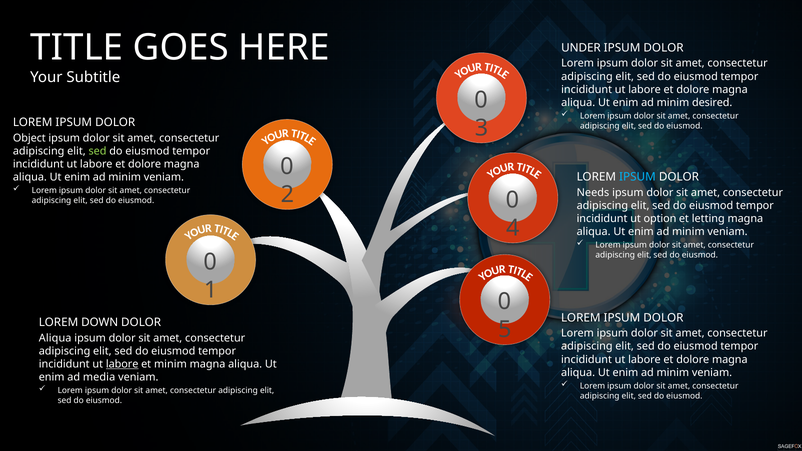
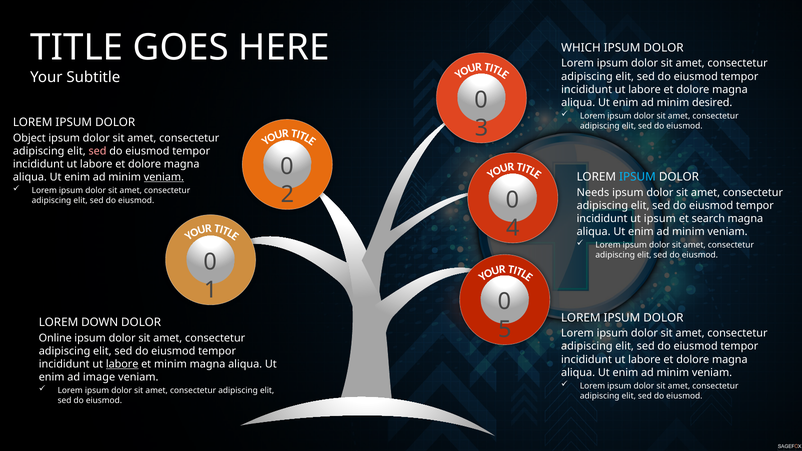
UNDER: UNDER -> WHICH
sed at (98, 151) colour: light green -> pink
veniam at (164, 177) underline: none -> present
ut option: option -> ipsum
letting: letting -> search
Aliqua at (55, 338): Aliqua -> Online
media: media -> image
